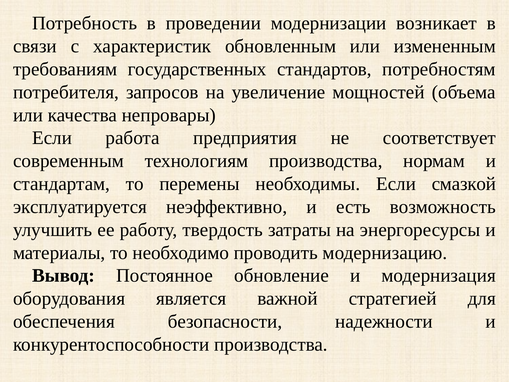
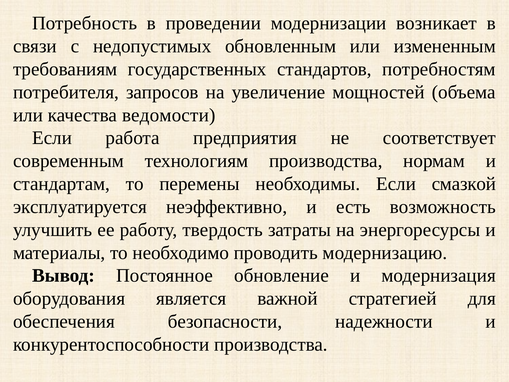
характеристик: характеристик -> недопустимых
непровары: непровары -> ведомости
